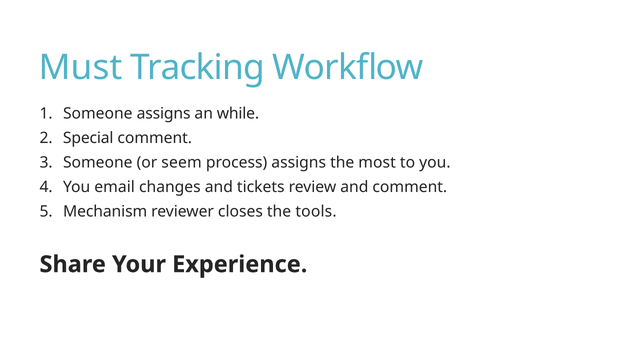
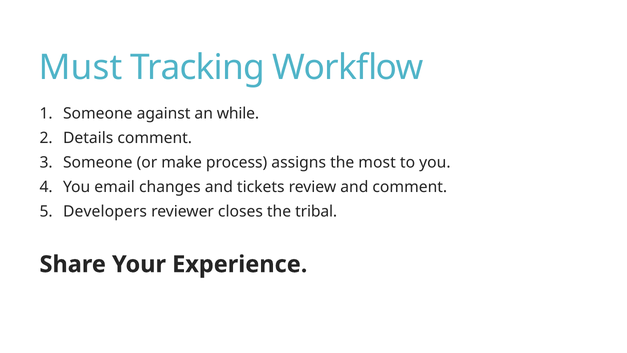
Someone assigns: assigns -> against
Special: Special -> Details
seem: seem -> make
Mechanism: Mechanism -> Developers
tools: tools -> tribal
